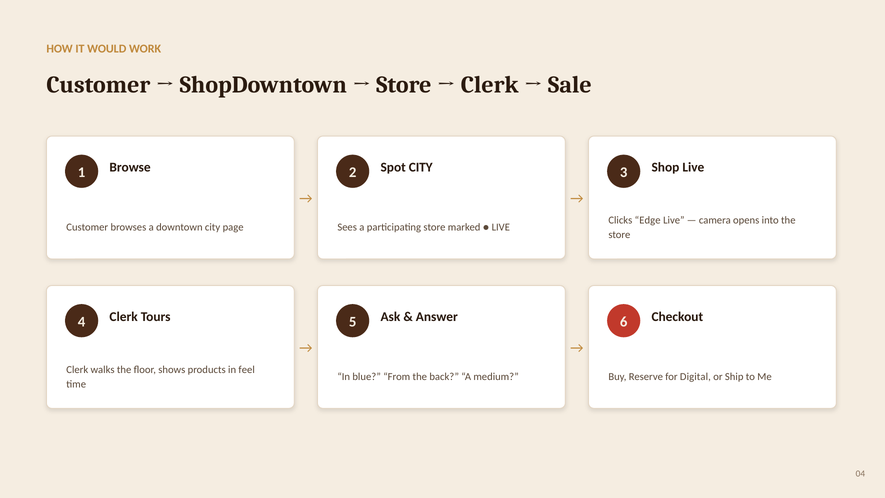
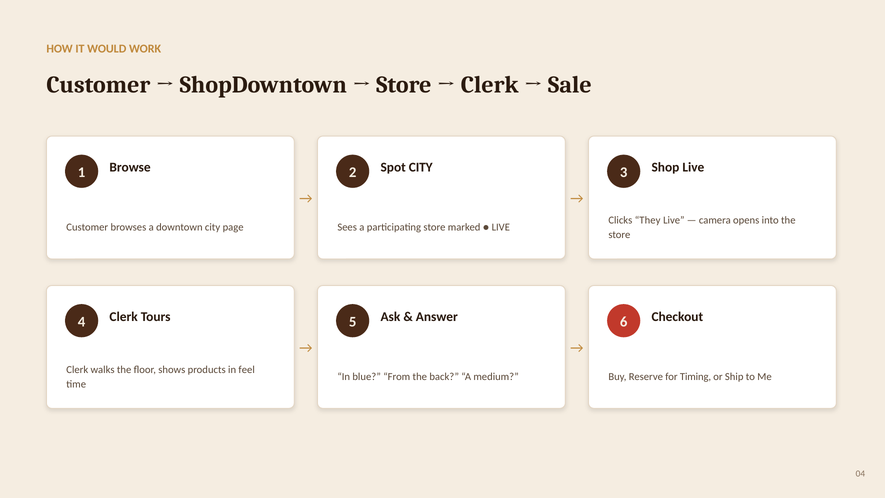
Edge: Edge -> They
Digital: Digital -> Timing
